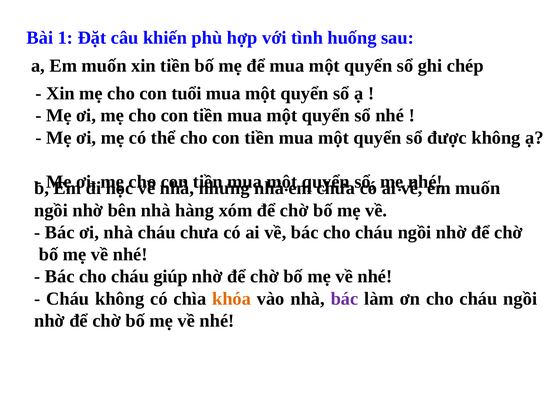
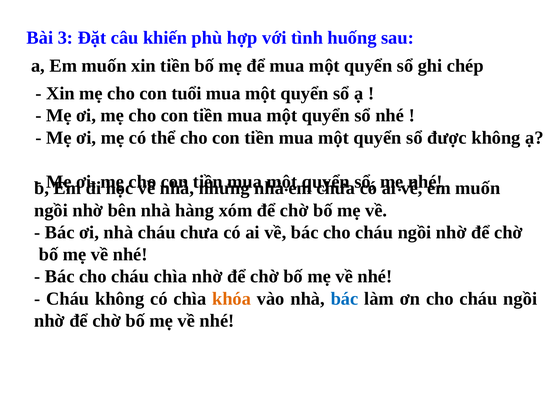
1: 1 -> 3
cháu giúp: giúp -> chìa
bác at (344, 299) colour: purple -> blue
